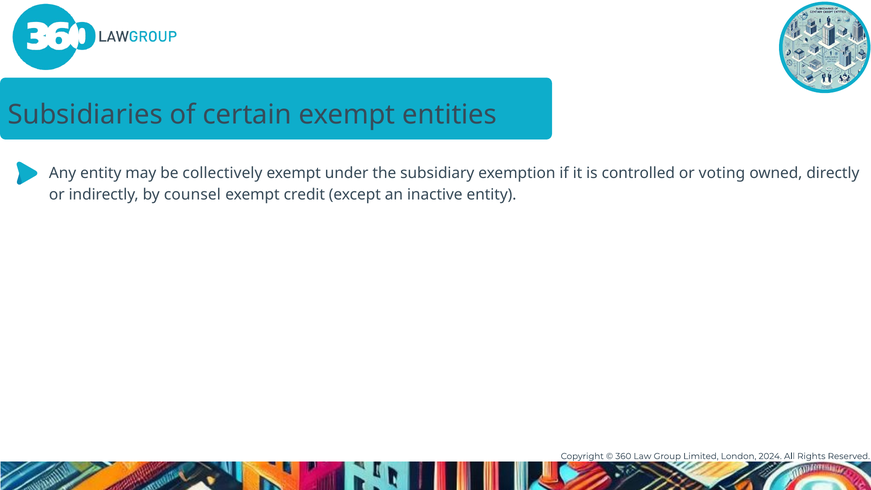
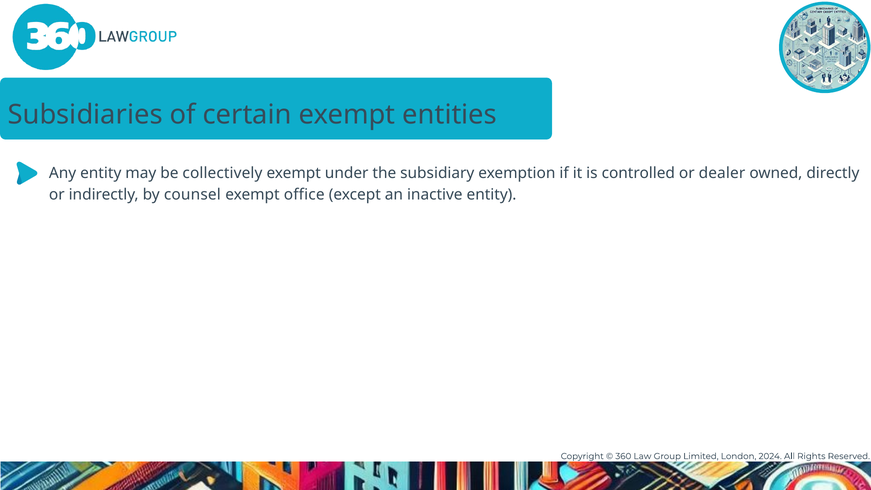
voting: voting -> dealer
credit: credit -> office
